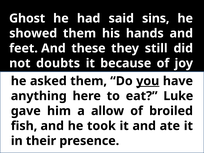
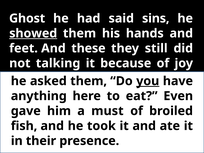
showed underline: none -> present
doubts: doubts -> talking
Luke: Luke -> Even
allow: allow -> must
